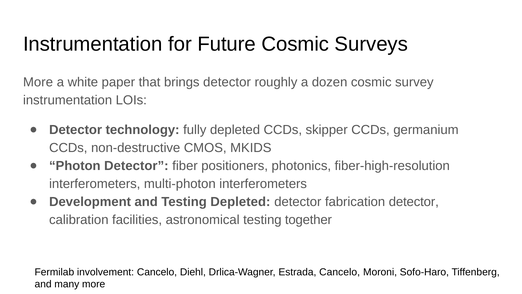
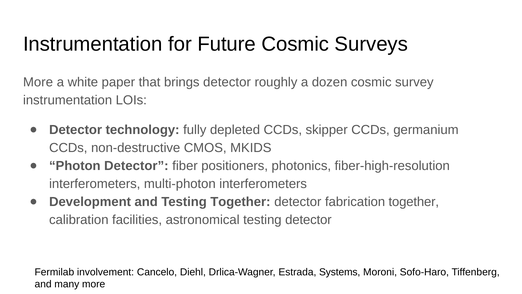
Testing Depleted: Depleted -> Together
fabrication detector: detector -> together
testing together: together -> detector
Estrada Cancelo: Cancelo -> Systems
